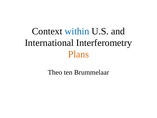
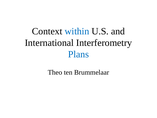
Plans colour: orange -> blue
